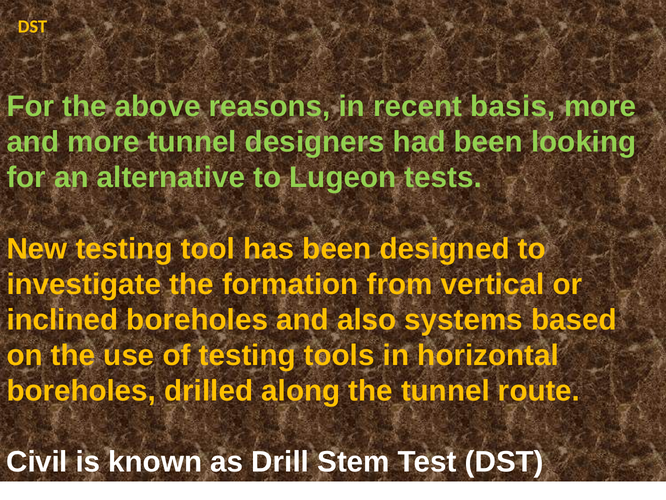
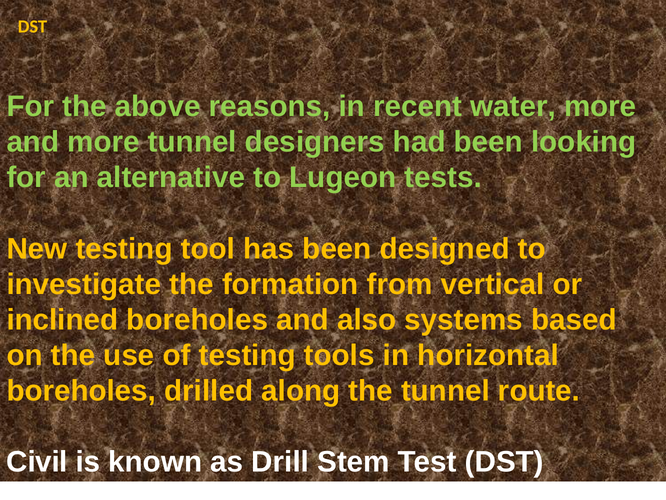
basis: basis -> water
